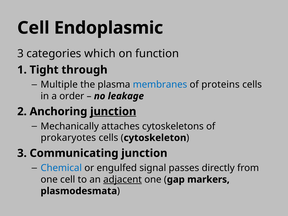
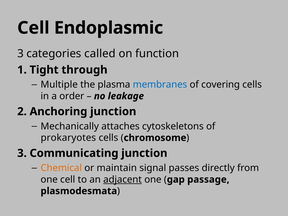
which: which -> called
proteins: proteins -> covering
junction at (113, 112) underline: present -> none
cytoskeleton: cytoskeleton -> chromosome
Chemical colour: blue -> orange
engulfed: engulfed -> maintain
markers: markers -> passage
